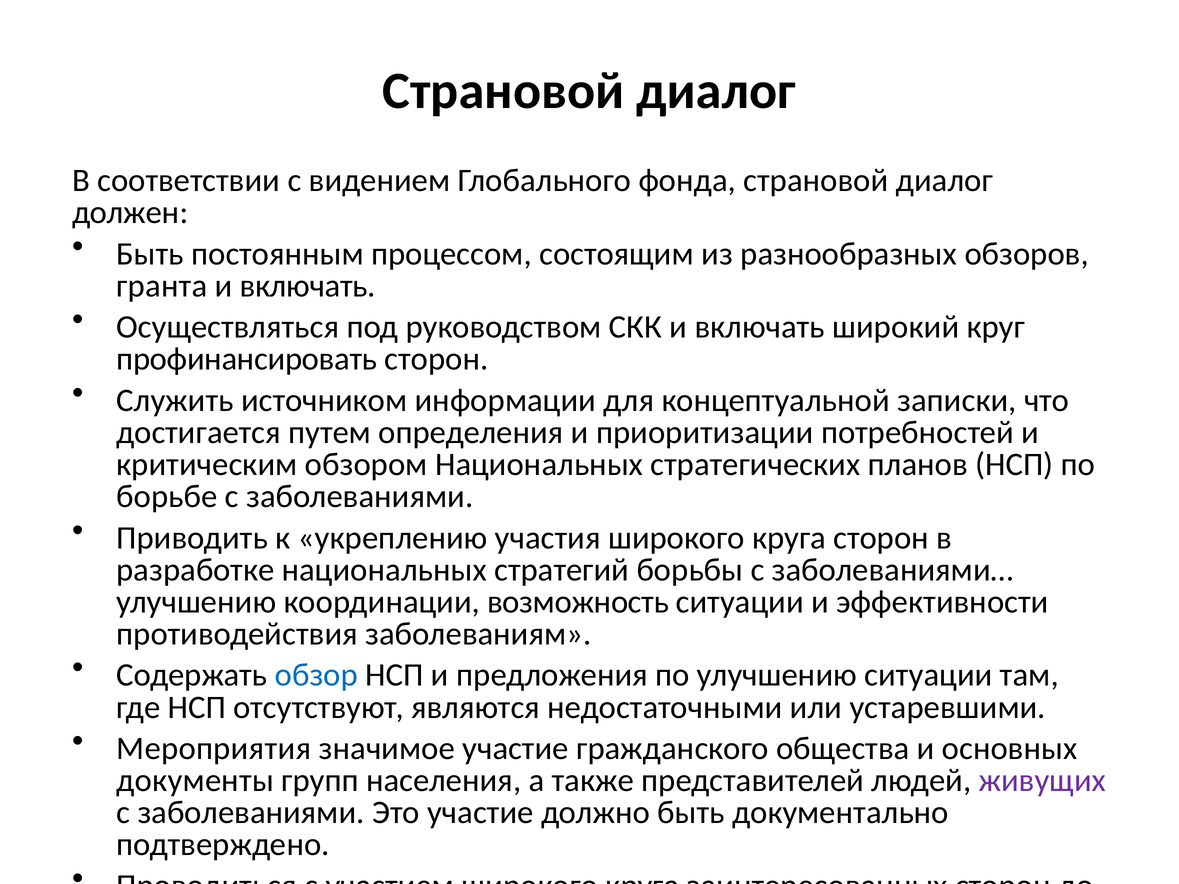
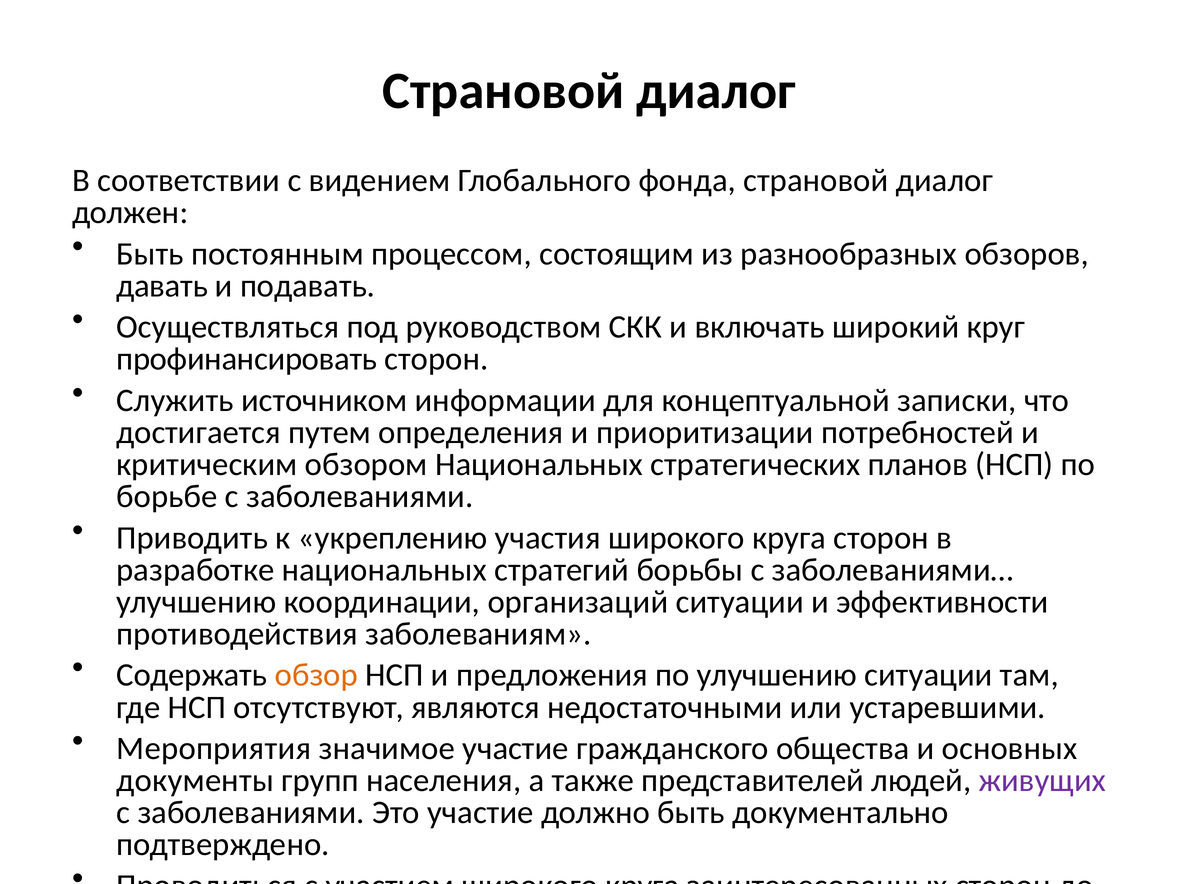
гранта: гранта -> давать
включать at (308, 286): включать -> подавать
возможность: возможность -> организаций
обзор colour: blue -> orange
